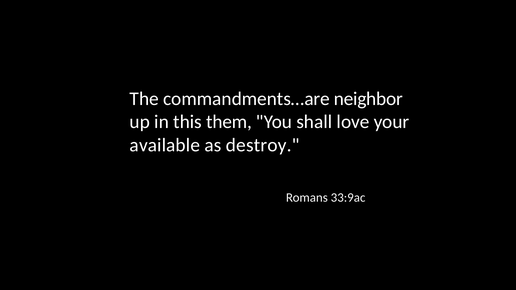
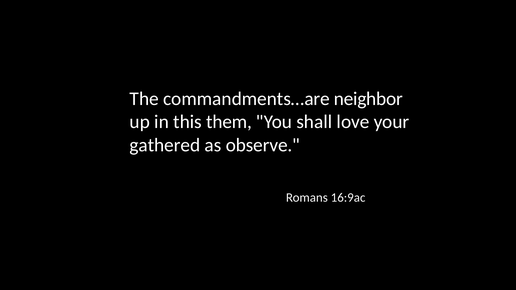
available: available -> gathered
destroy: destroy -> observe
33:9ac: 33:9ac -> 16:9ac
